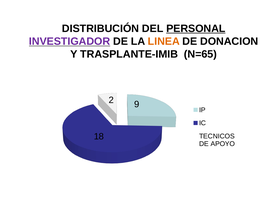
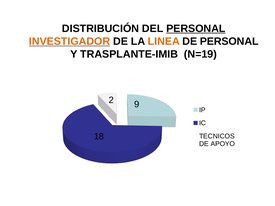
INVESTIGADOR colour: purple -> orange
DE DONACION: DONACION -> PERSONAL
N=65: N=65 -> N=19
